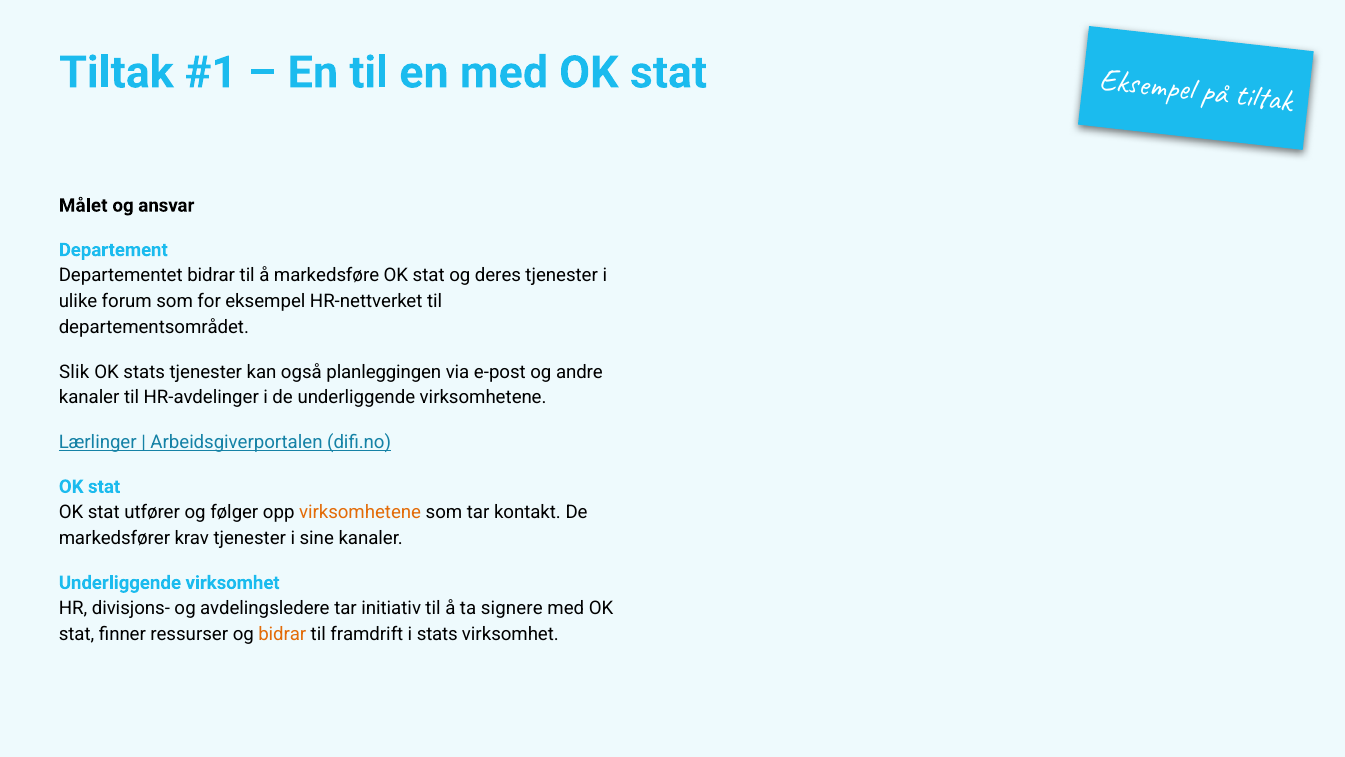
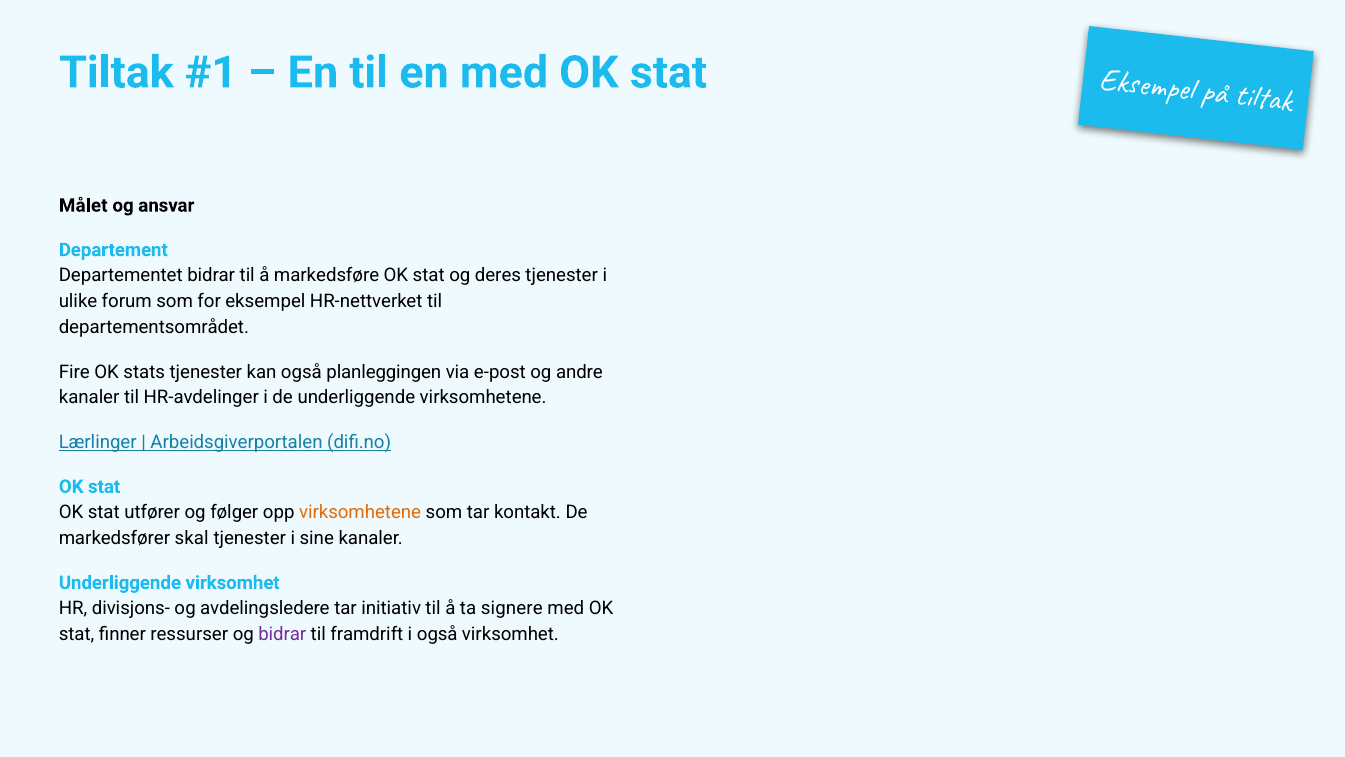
Slik: Slik -> Fire
krav: krav -> skal
bidrar at (282, 634) colour: orange -> purple
i stats: stats -> også
